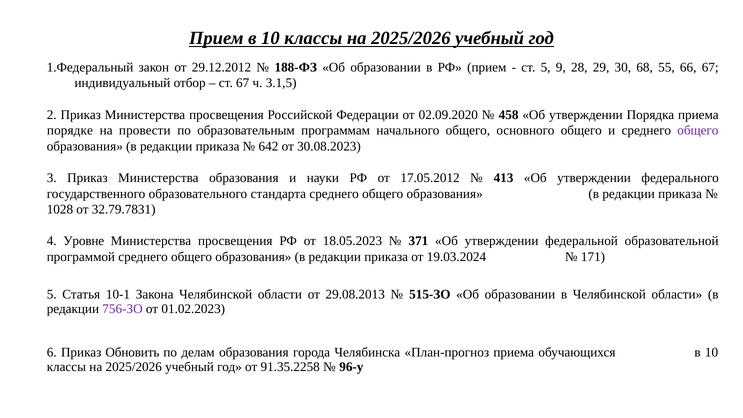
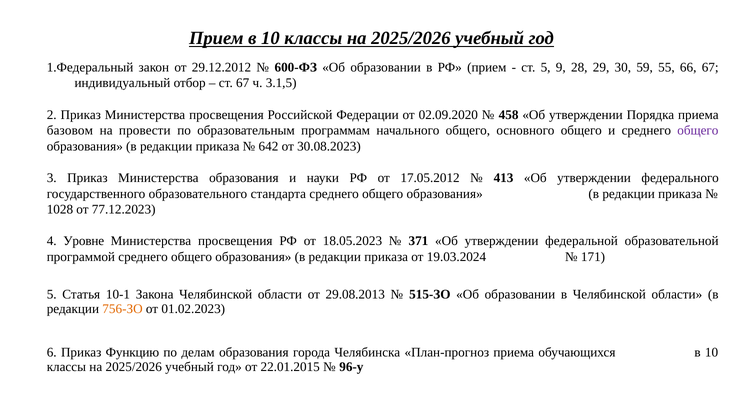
188-ФЗ: 188-ФЗ -> 600-ФЗ
68: 68 -> 59
порядке: порядке -> базовом
32.79.7831: 32.79.7831 -> 77.12.2023
756-ЗО colour: purple -> orange
Обновить: Обновить -> Функцию
91.35.2258: 91.35.2258 -> 22.01.2015
